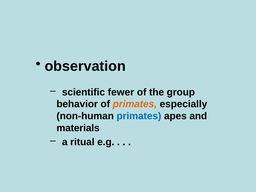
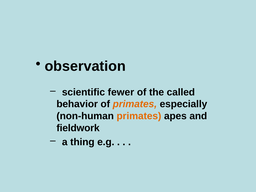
group: group -> called
primates at (139, 116) colour: blue -> orange
materials: materials -> fieldwork
ritual: ritual -> thing
